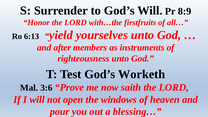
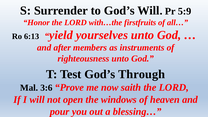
8:9: 8:9 -> 5:9
Worketh: Worketh -> Through
